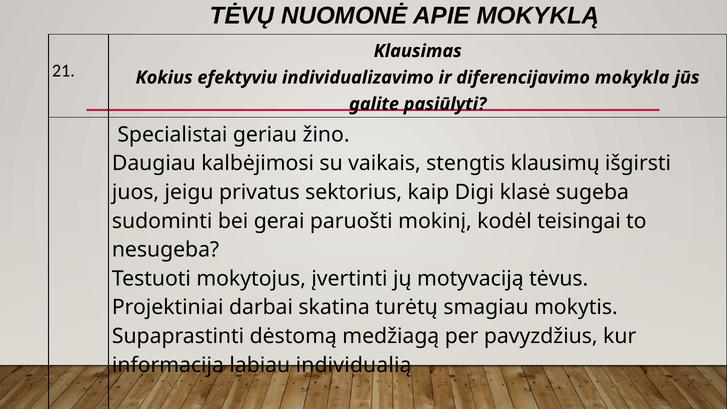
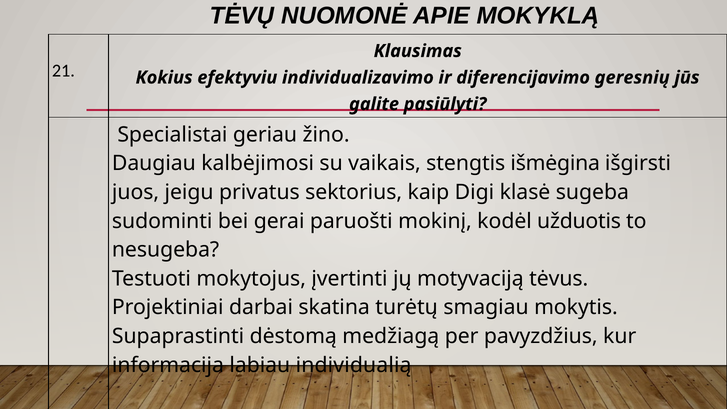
mokykla: mokykla -> geresnių
klausimų: klausimų -> išmėgina
teisingai: teisingai -> užduotis
